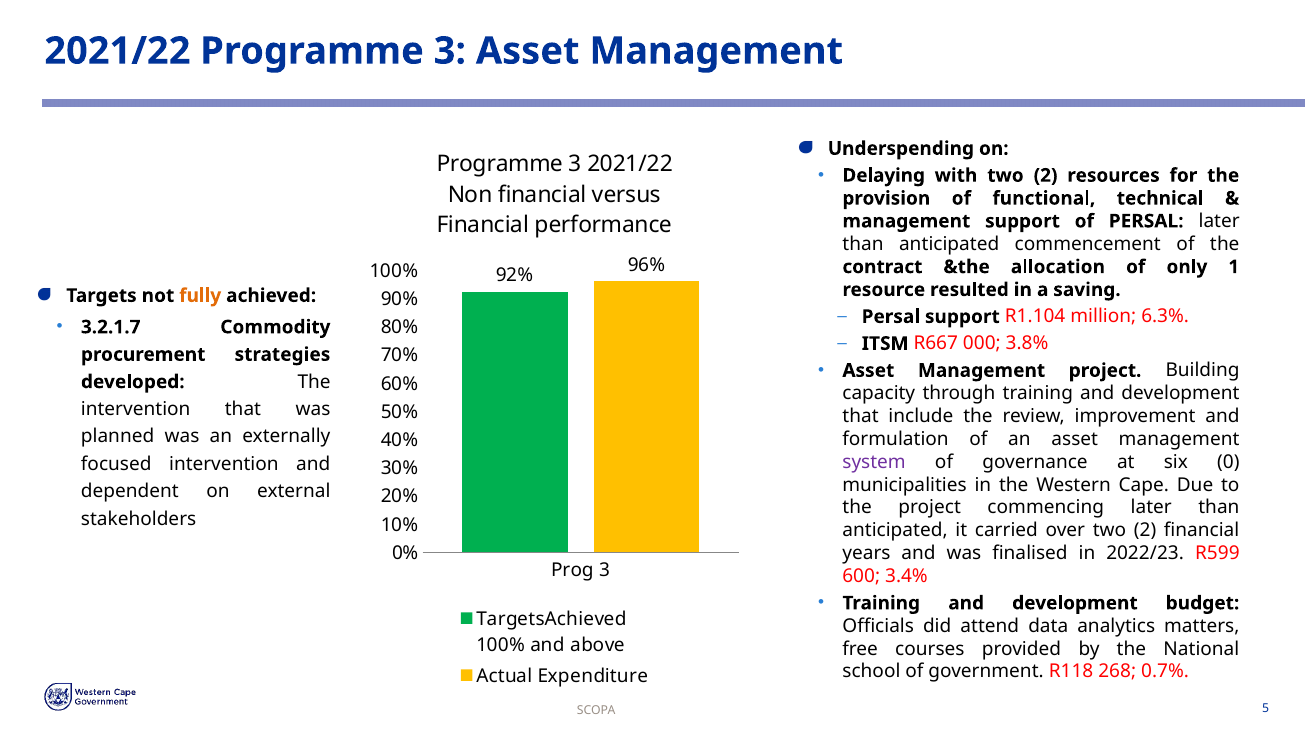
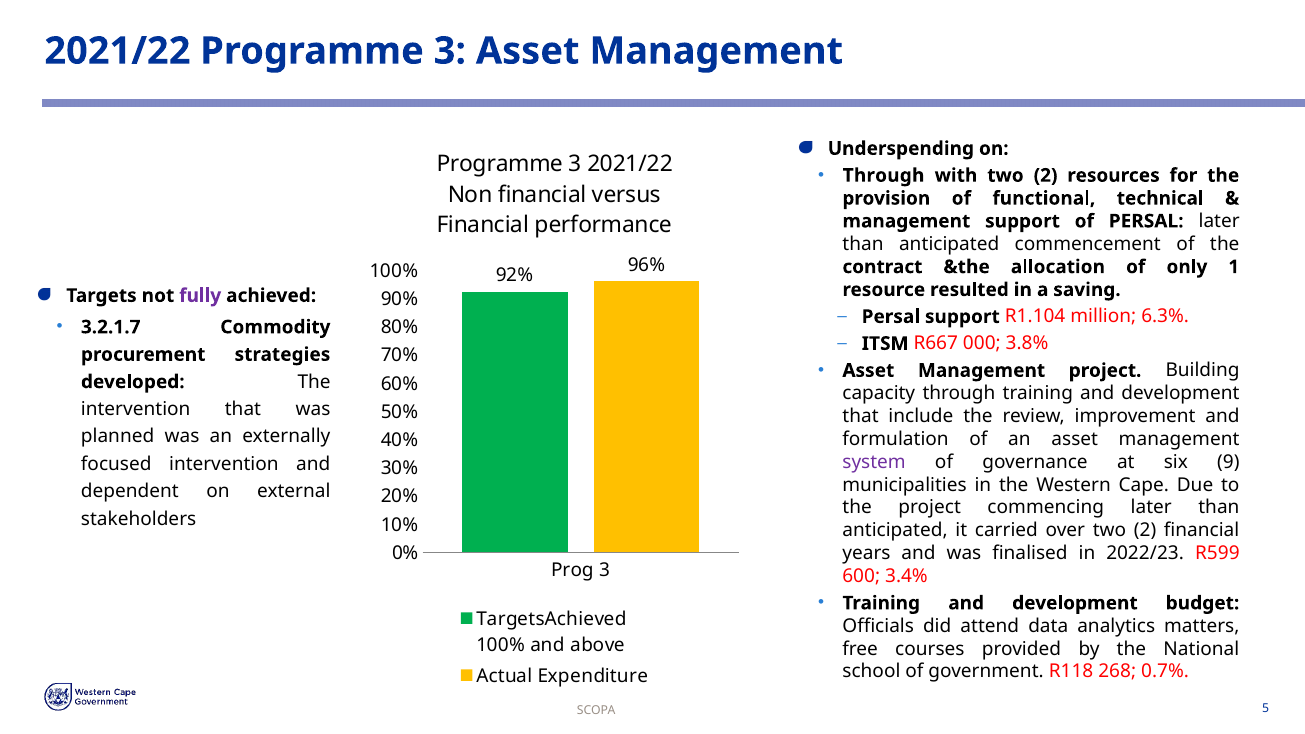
Delaying at (884, 175): Delaying -> Through
fully colour: orange -> purple
0: 0 -> 9
